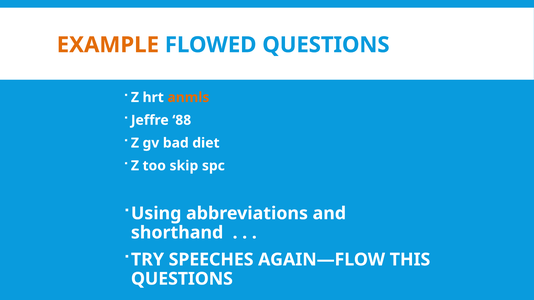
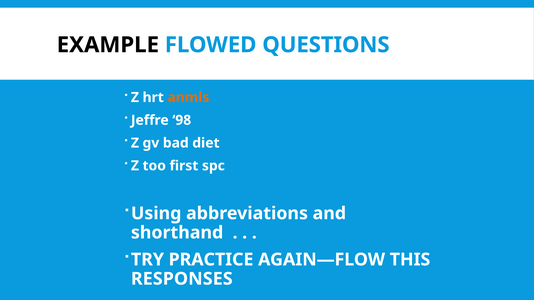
EXAMPLE colour: orange -> black
88: 88 -> 98
skip: skip -> first
SPEECHES: SPEECHES -> PRACTICE
QUESTIONS at (182, 279): QUESTIONS -> RESPONSES
